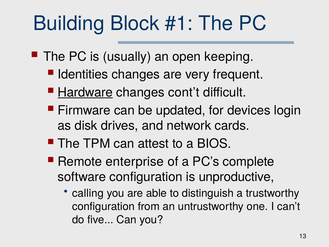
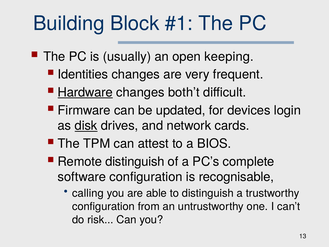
cont’t: cont’t -> both’t
disk underline: none -> present
Remote enterprise: enterprise -> distinguish
unproductive: unproductive -> recognisable
five: five -> risk
